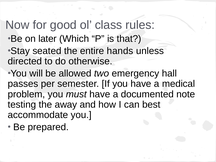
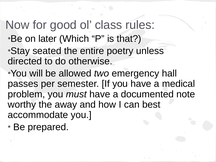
hands: hands -> poetry
testing: testing -> worthy
